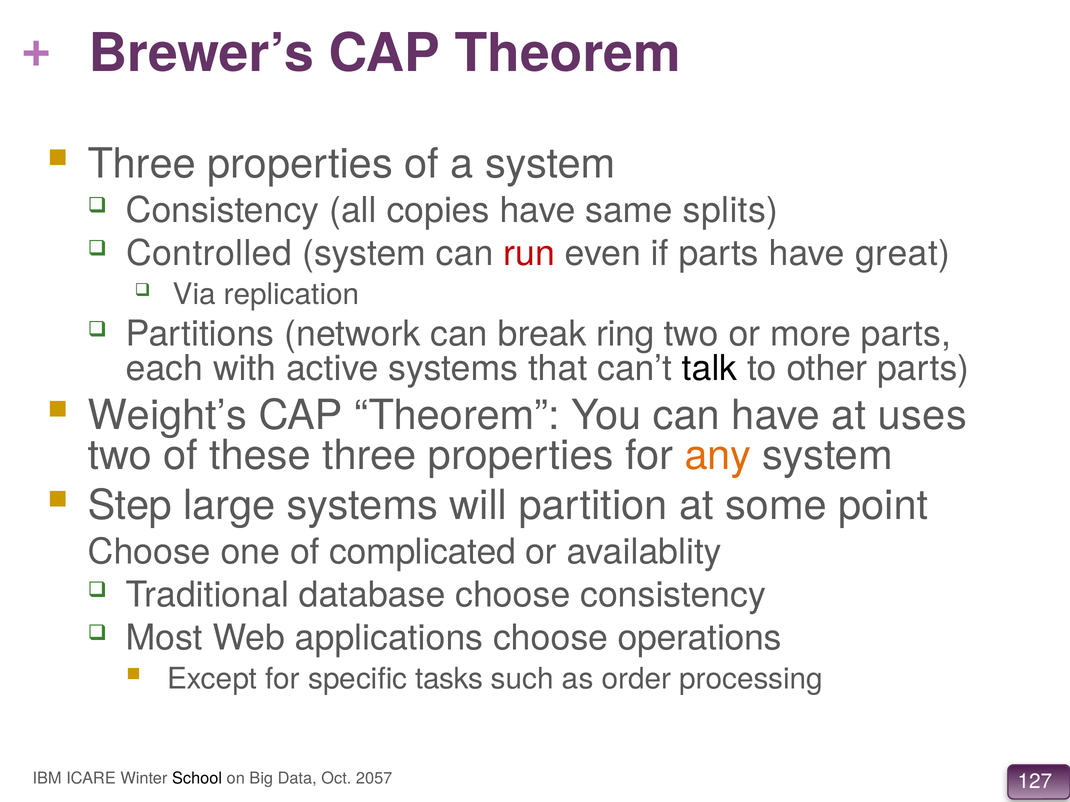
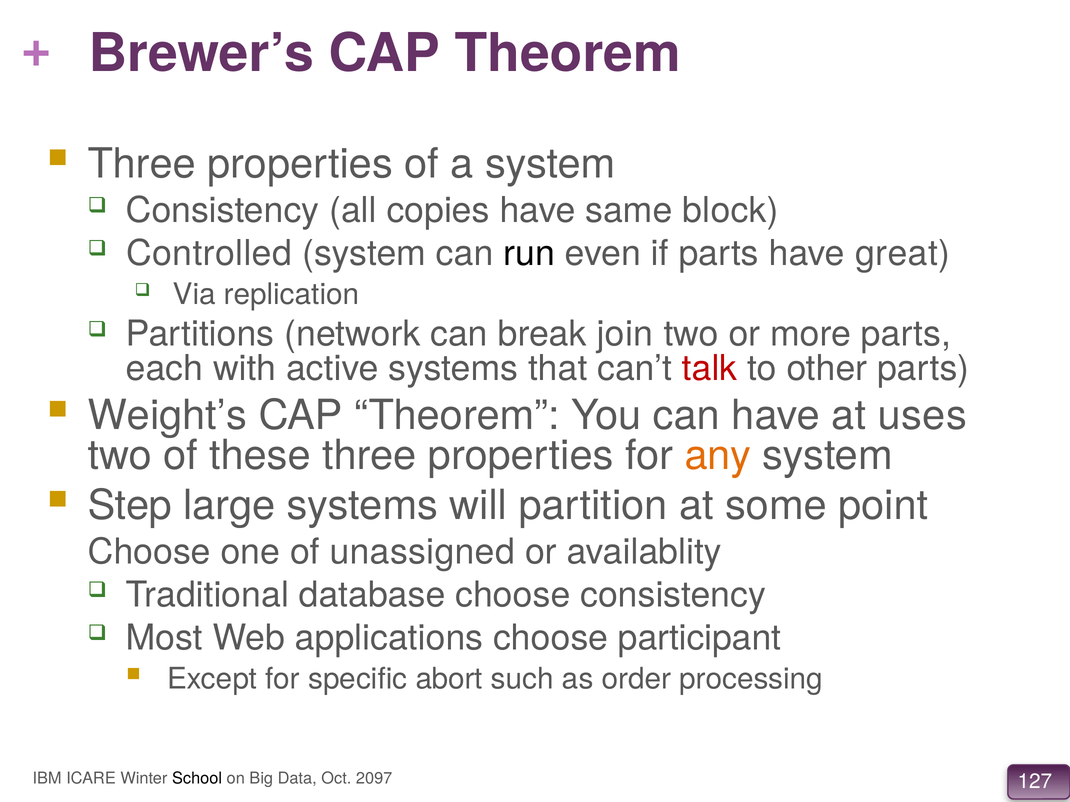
splits: splits -> block
run colour: red -> black
ring: ring -> join
talk colour: black -> red
complicated: complicated -> unassigned
operations: operations -> participant
tasks: tasks -> abort
2057: 2057 -> 2097
